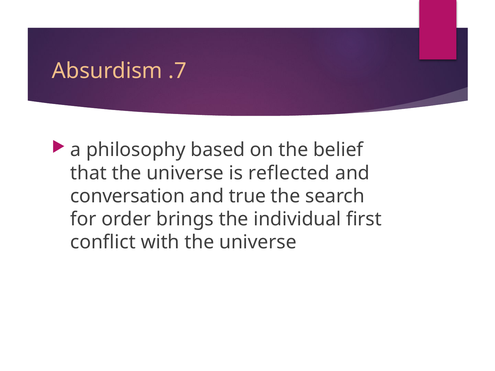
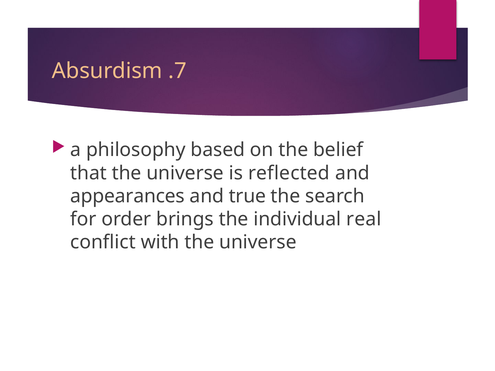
conversation: conversation -> appearances
first: first -> real
